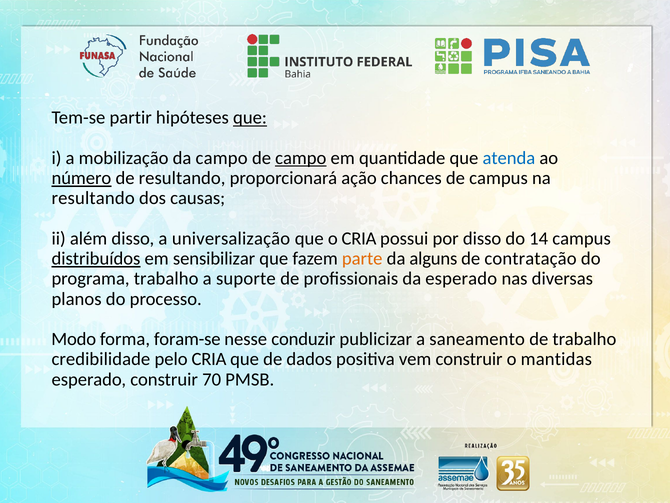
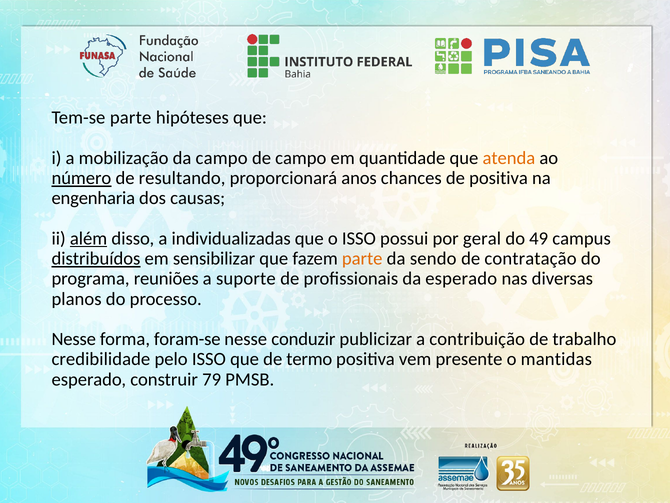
Tem-se partir: partir -> parte
que at (250, 118) underline: present -> none
campo at (301, 158) underline: present -> none
atenda colour: blue -> orange
ação: ação -> anos
de campus: campus -> positiva
resultando at (93, 198): resultando -> engenharia
além underline: none -> present
universalização: universalização -> individualizadas
o CRIA: CRIA -> ISSO
por disso: disso -> geral
14: 14 -> 49
alguns: alguns -> sendo
programa trabalho: trabalho -> reuniões
Modo at (74, 339): Modo -> Nesse
saneamento: saneamento -> contribuição
pelo CRIA: CRIA -> ISSO
dados: dados -> termo
vem construir: construir -> presente
70: 70 -> 79
